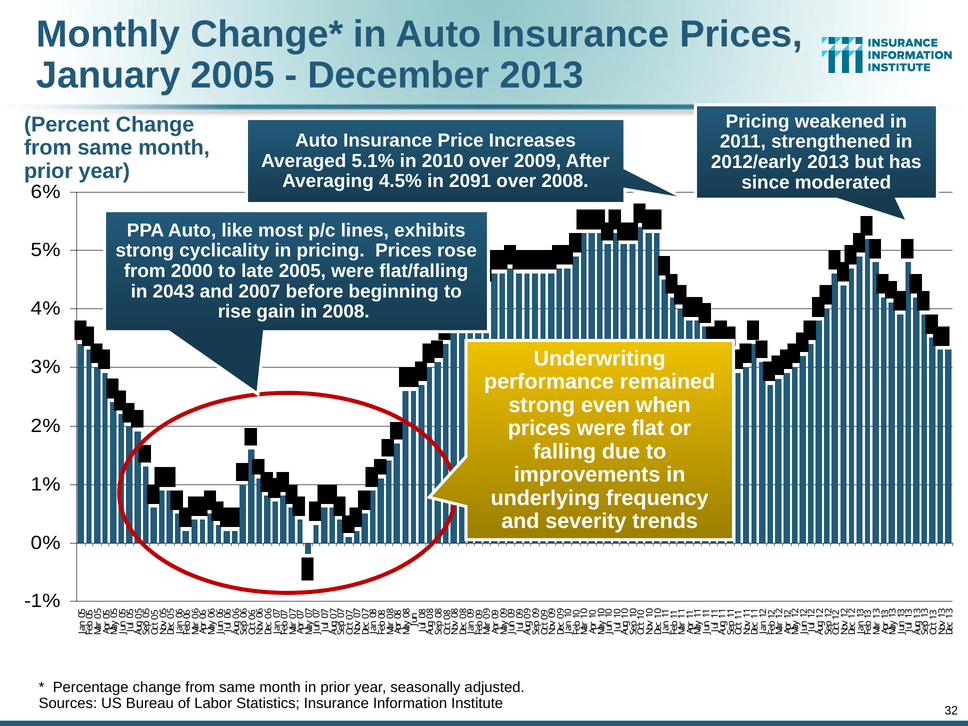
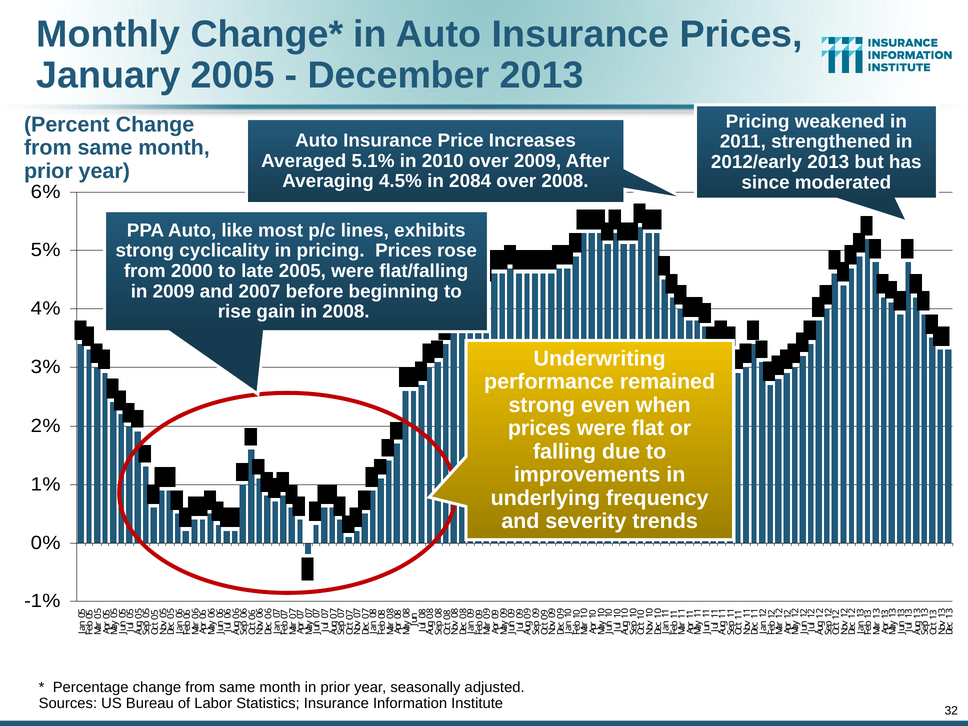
2091: 2091 -> 2084
in 2043: 2043 -> 2009
